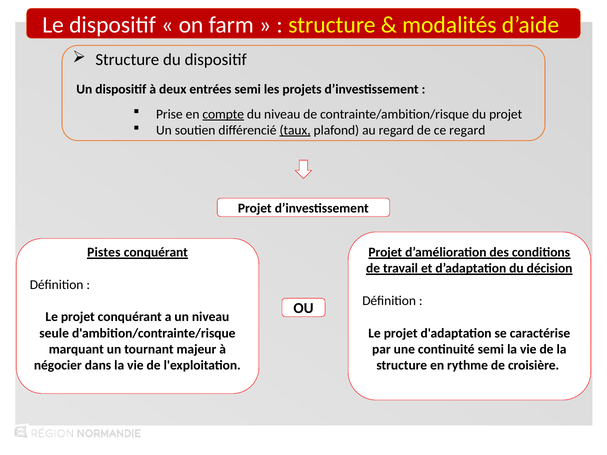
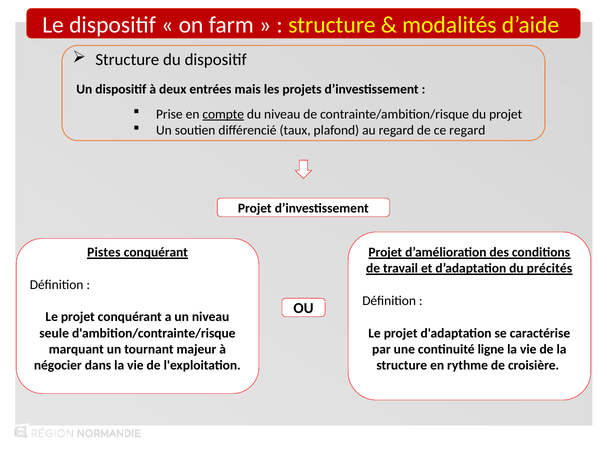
entrées semi: semi -> mais
taux underline: present -> none
décision: décision -> précités
continuité semi: semi -> ligne
